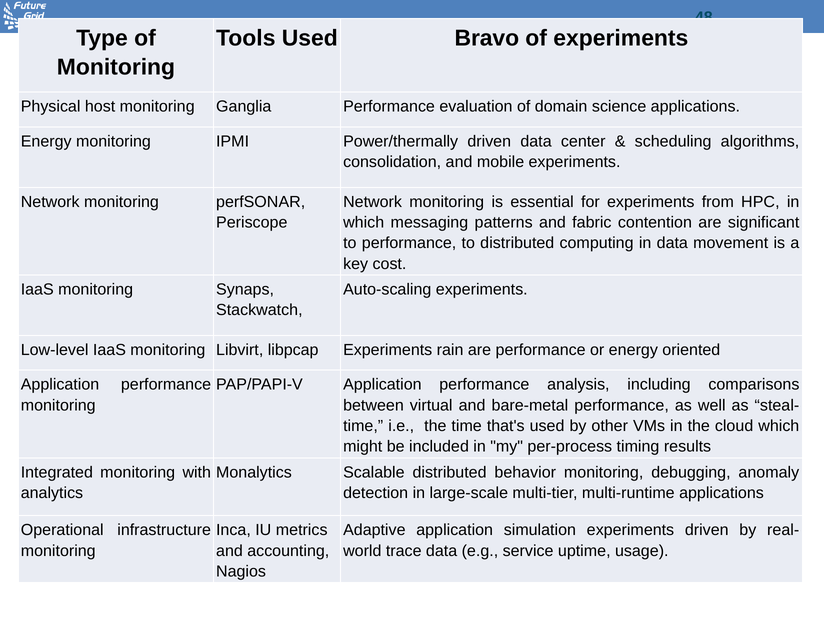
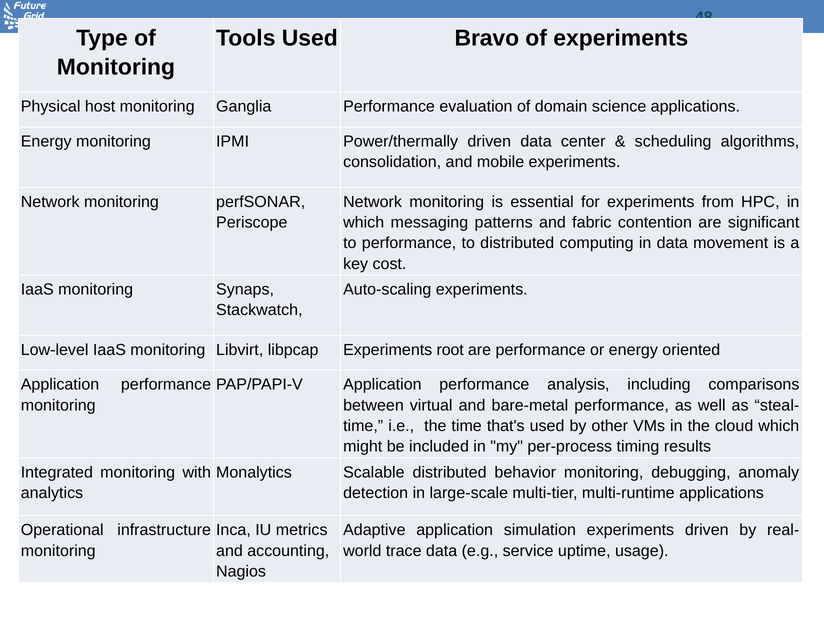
rain: rain -> root
